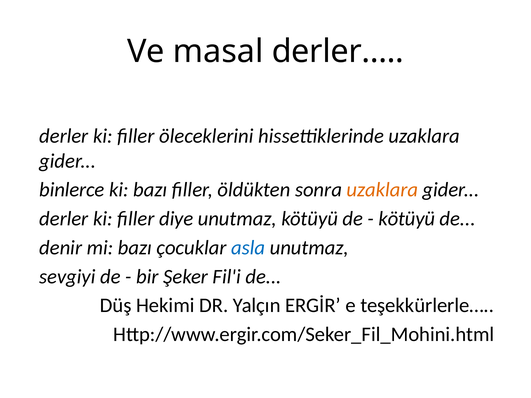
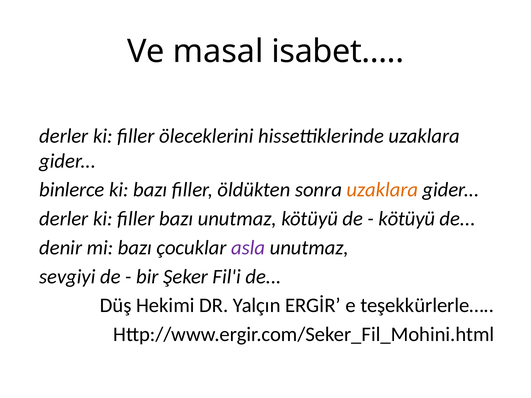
derler…: derler… -> isabet…
filler diye: diye -> bazı
asla colour: blue -> purple
